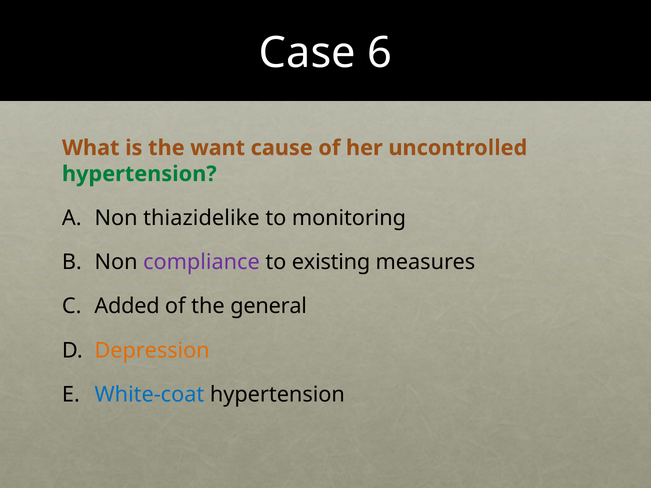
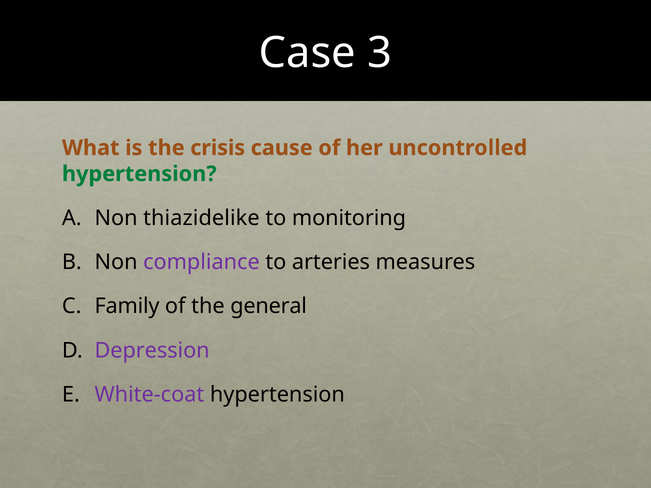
6: 6 -> 3
want: want -> crisis
existing: existing -> arteries
Added: Added -> Family
Depression colour: orange -> purple
White-coat colour: blue -> purple
